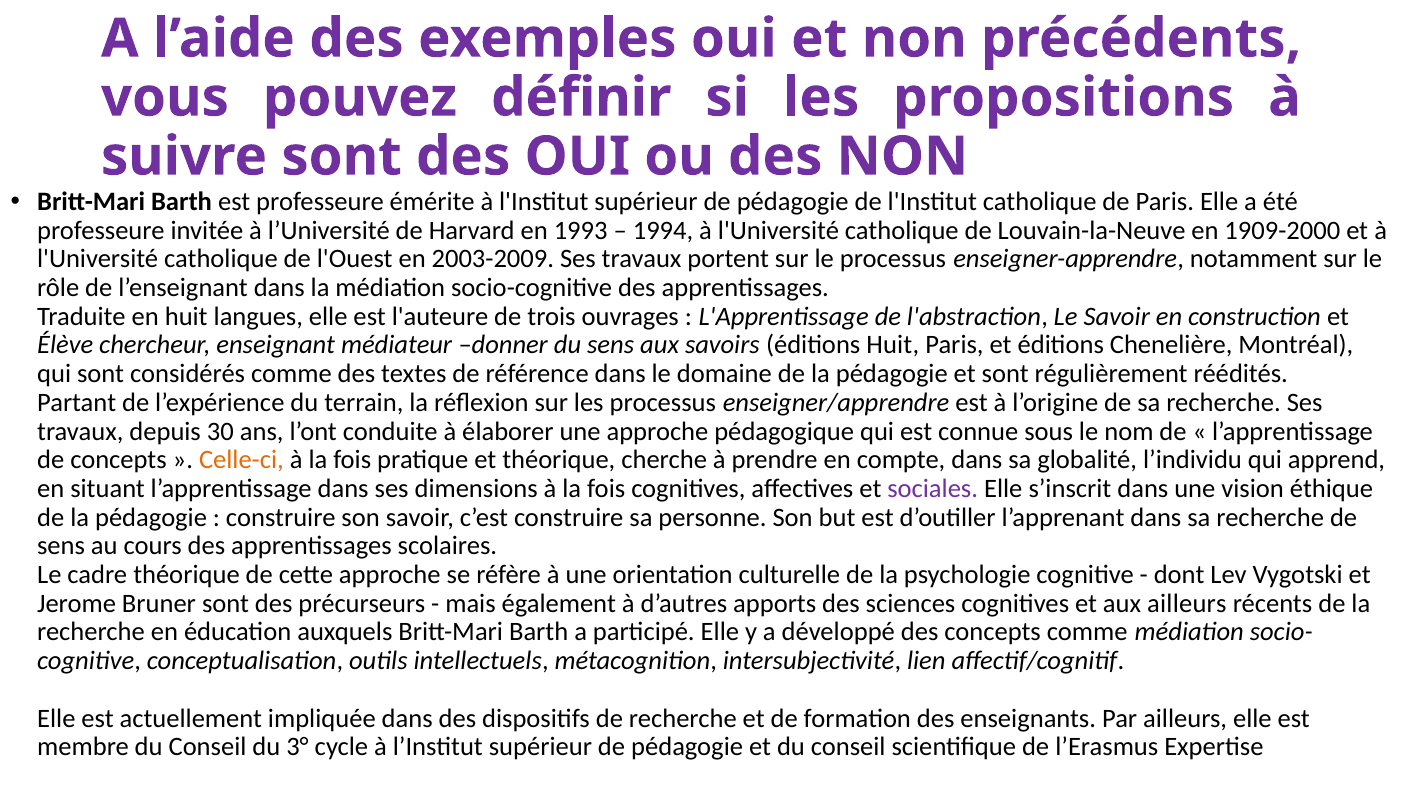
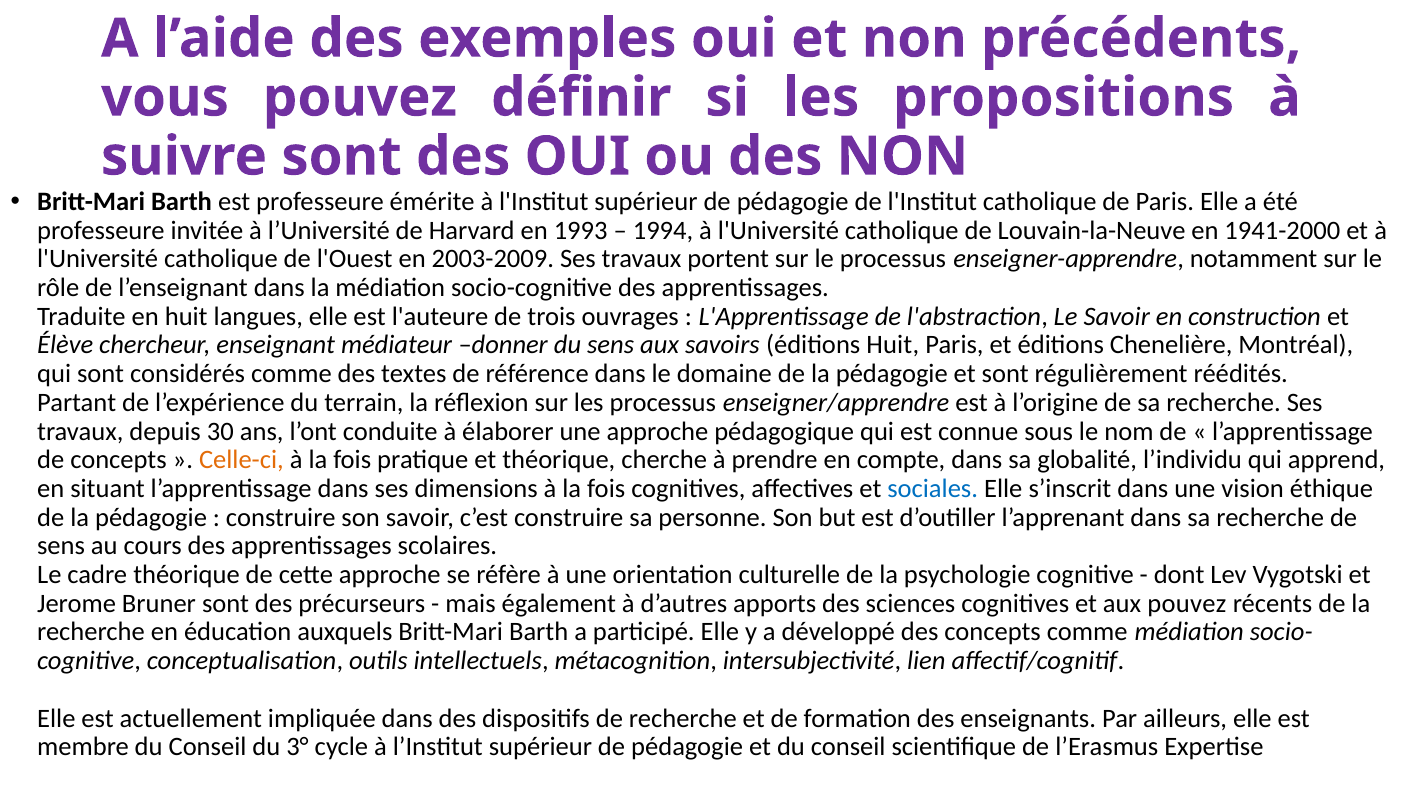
1909-2000: 1909-2000 -> 1941-2000
sociales colour: purple -> blue
aux ailleurs: ailleurs -> pouvez
